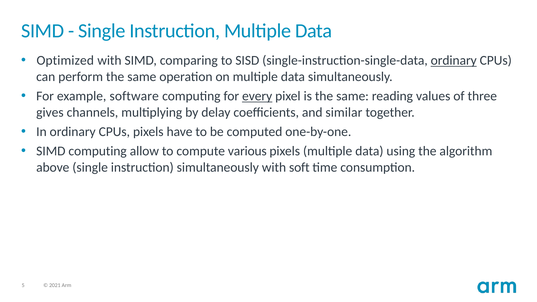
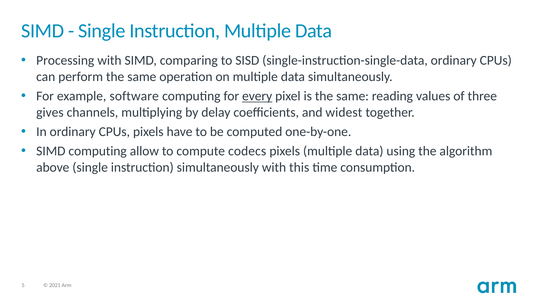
Optimized: Optimized -> Processing
ordinary at (454, 61) underline: present -> none
similar: similar -> widest
various: various -> codecs
soft: soft -> this
